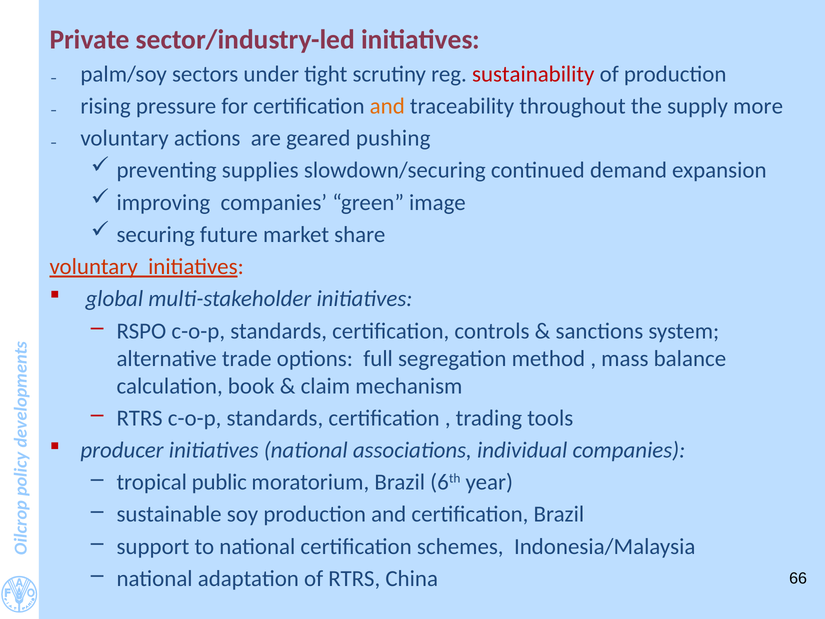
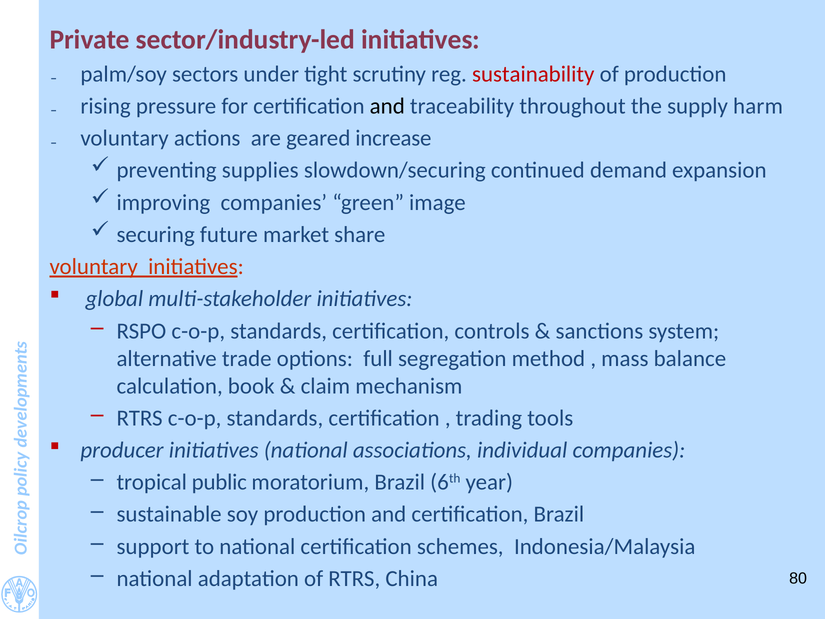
and at (387, 106) colour: orange -> black
more: more -> harm
pushing: pushing -> increase
66: 66 -> 80
